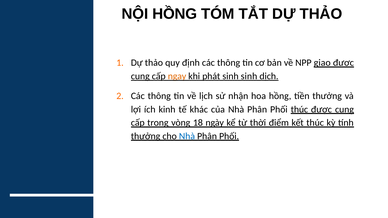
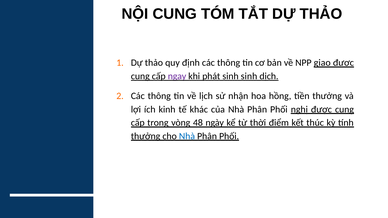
NỘI HỒNG: HỒNG -> CUNG
ngay colour: orange -> purple
Phối thúc: thúc -> nghị
18: 18 -> 48
